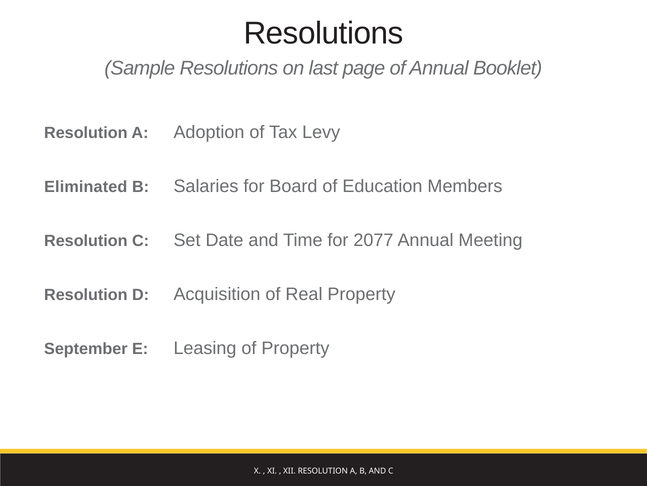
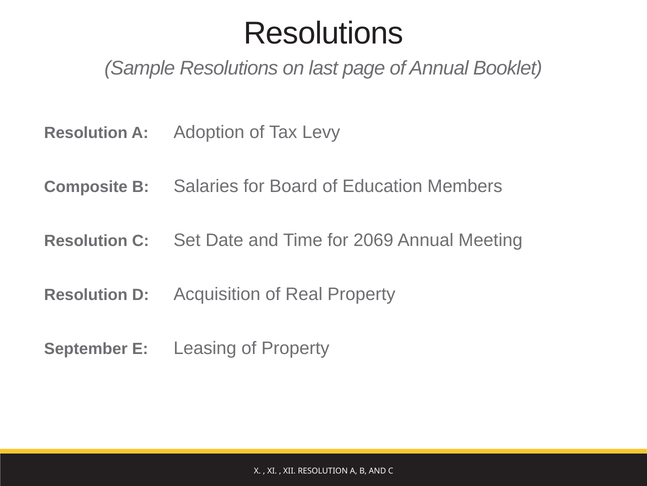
Eliminated: Eliminated -> Composite
2077: 2077 -> 2069
